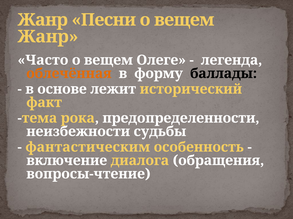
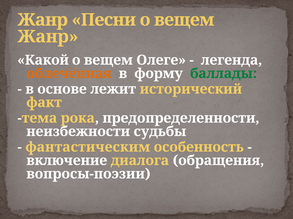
Часто: Часто -> Какой
баллады colour: black -> green
вопросы-чтение: вопросы-чтение -> вопросы-поэзии
